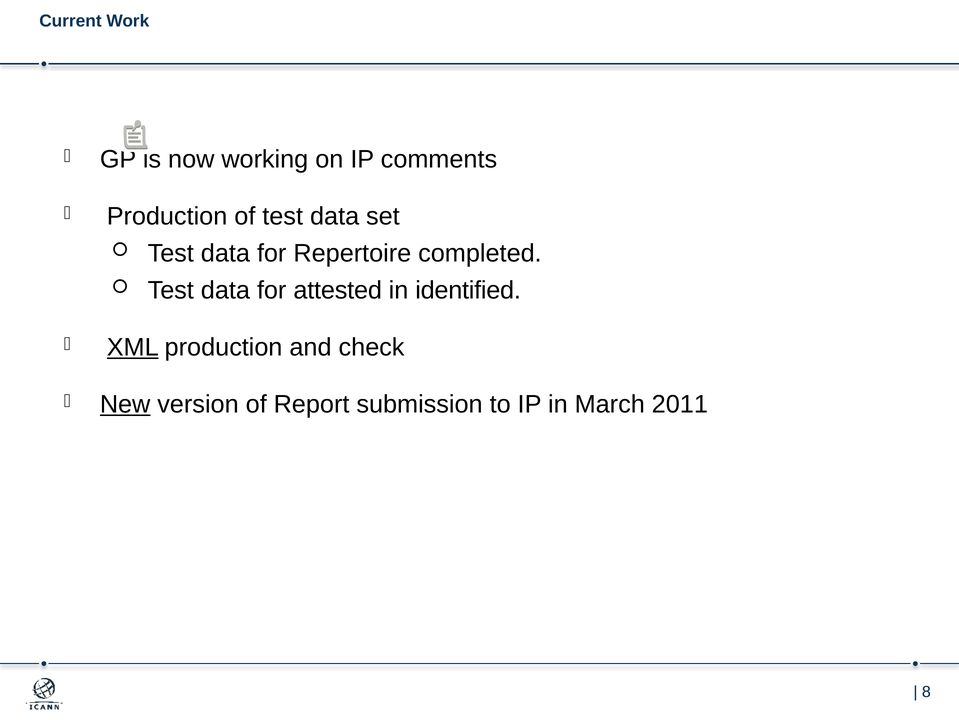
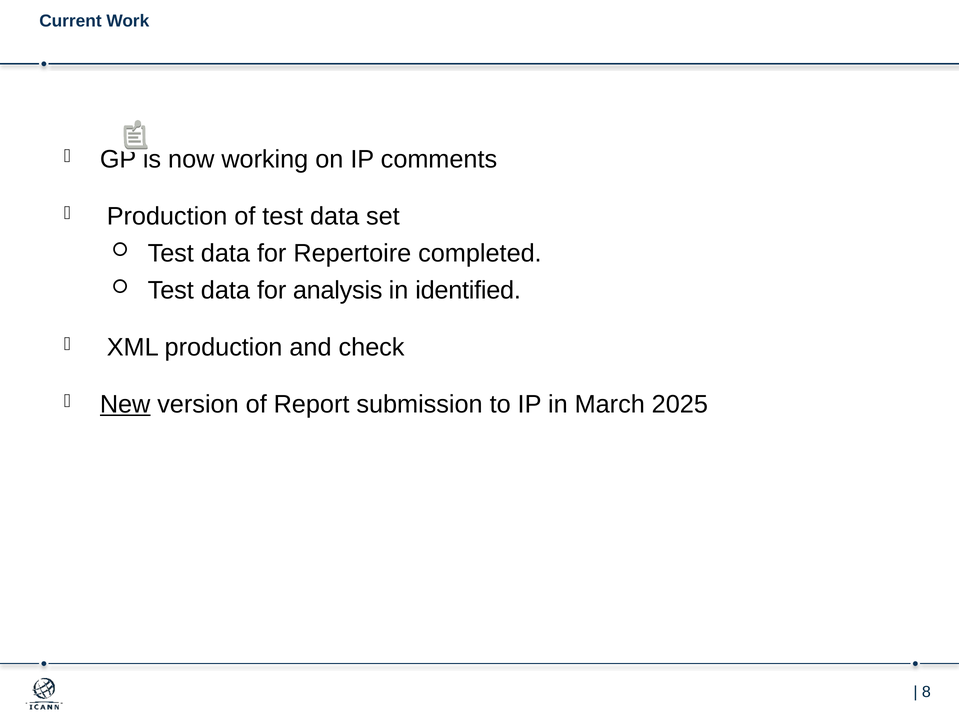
attested: attested -> analysis
XML underline: present -> none
2011: 2011 -> 2025
